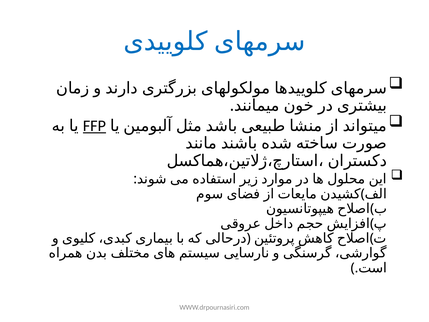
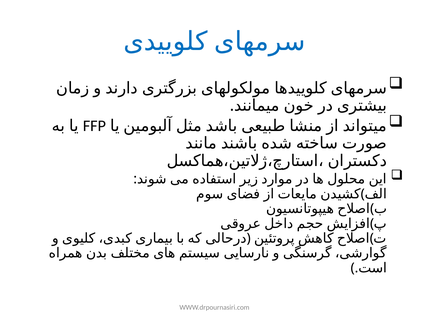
FFP underline: present -> none
